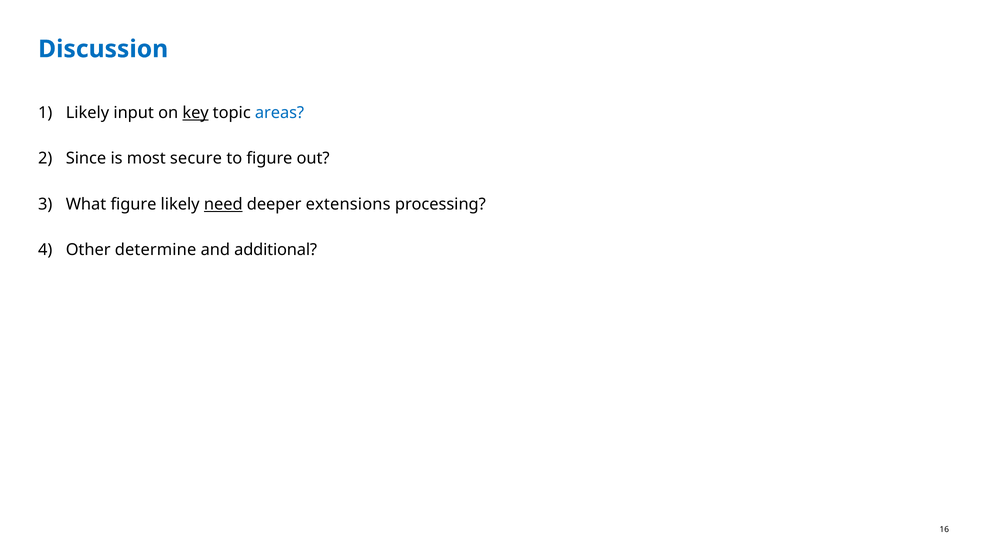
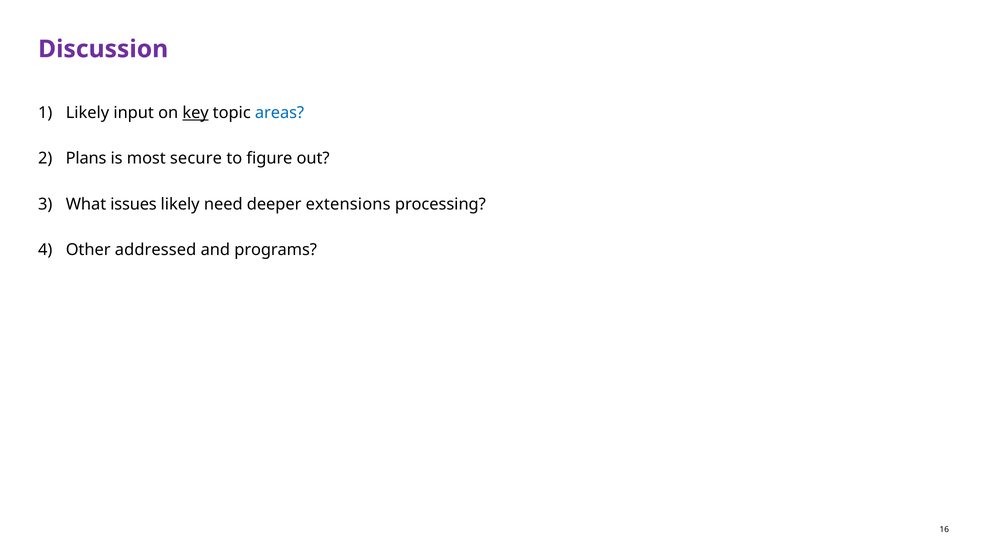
Discussion colour: blue -> purple
Since: Since -> Plans
What figure: figure -> issues
need underline: present -> none
determine: determine -> addressed
additional: additional -> programs
